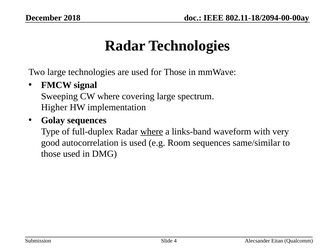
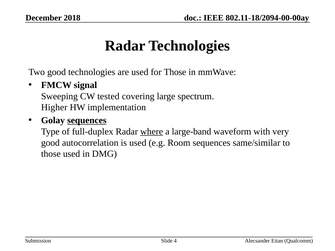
Two large: large -> good
CW where: where -> tested
sequences at (87, 121) underline: none -> present
links-band: links-band -> large-band
